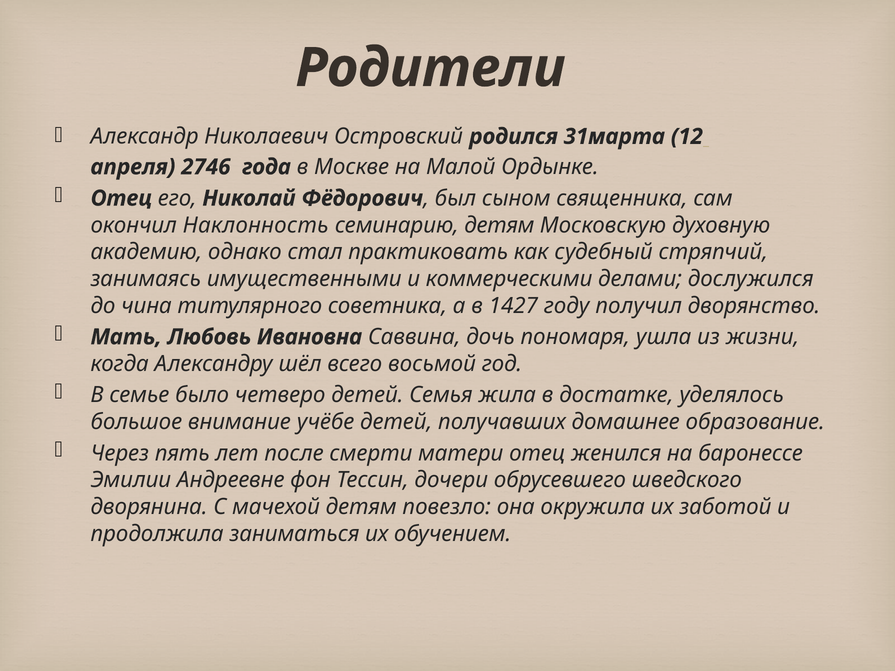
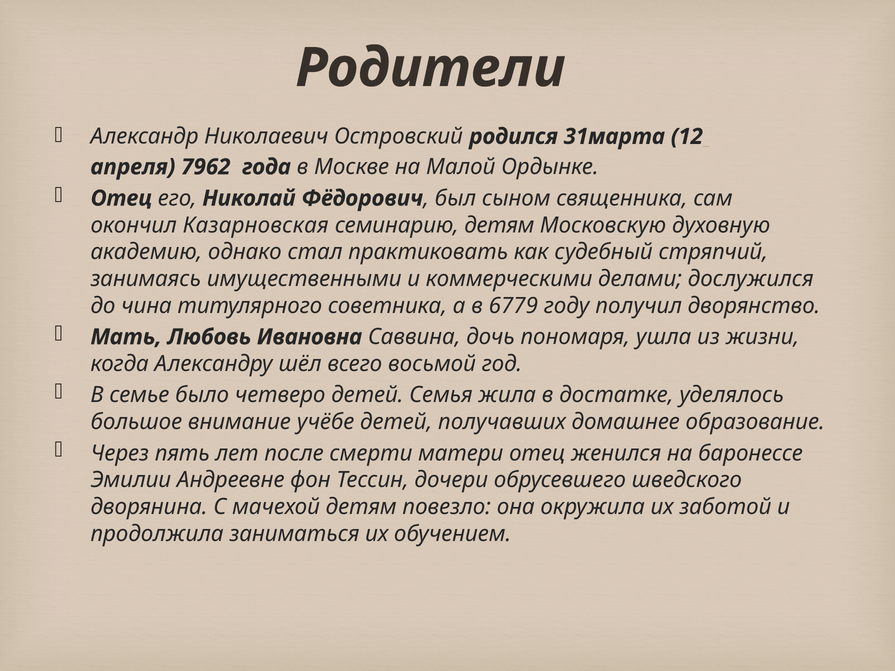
2746: 2746 -> 7962
Наклонность: Наклонность -> Казарновская
1427: 1427 -> 6779
